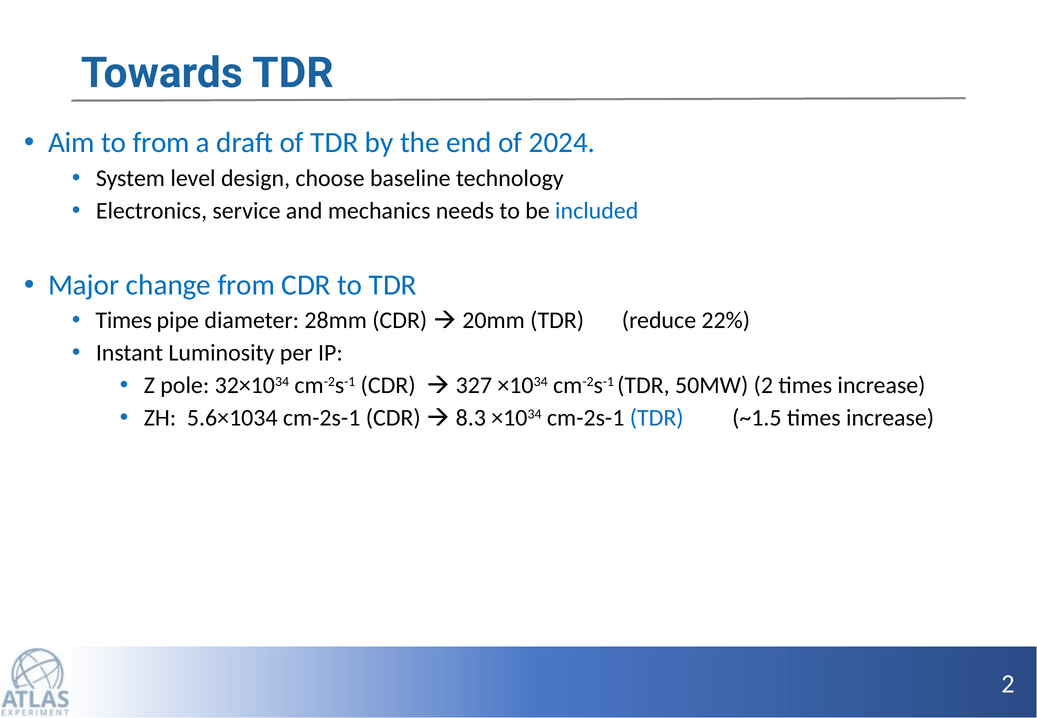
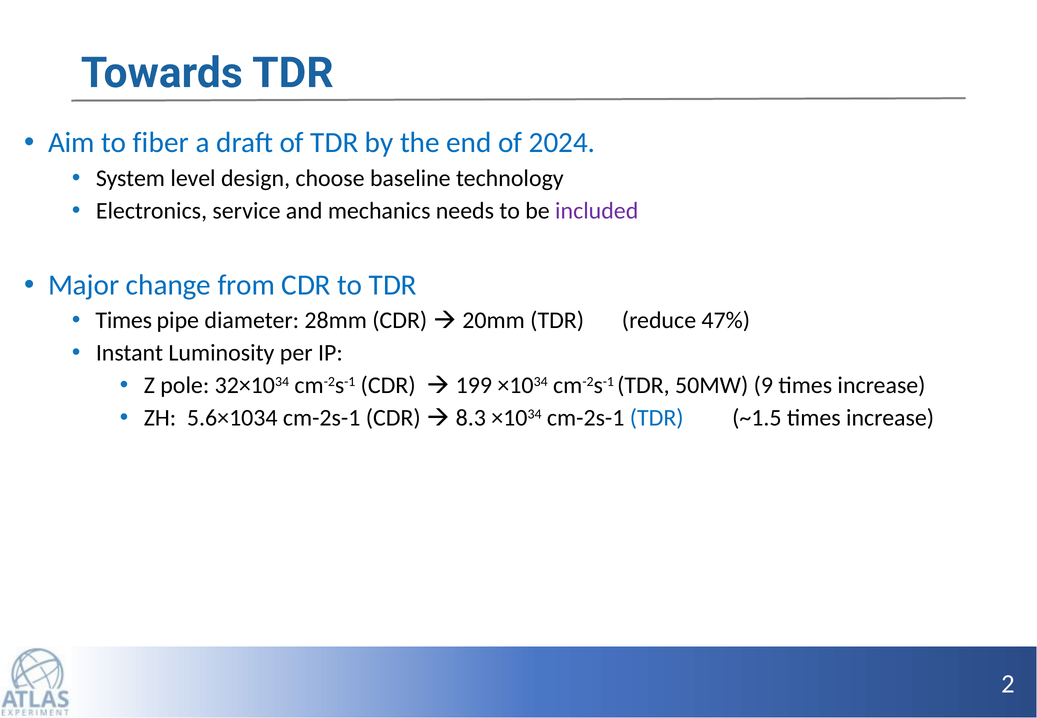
to from: from -> fiber
included colour: blue -> purple
22%: 22% -> 47%
327: 327 -> 199
50MW 2: 2 -> 9
